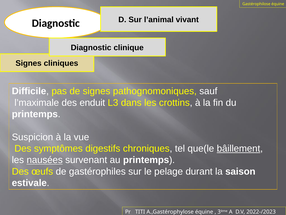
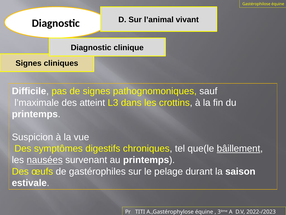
enduit: enduit -> atteint
